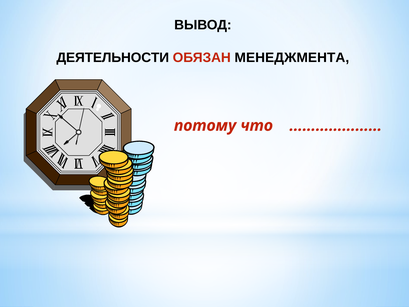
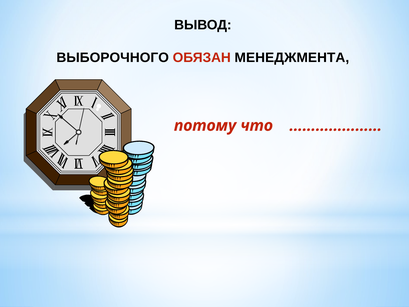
ДЕЯТЕЛЬНОСТИ: ДЕЯТЕЛЬНОСТИ -> ВЫБОРОЧНОГО
